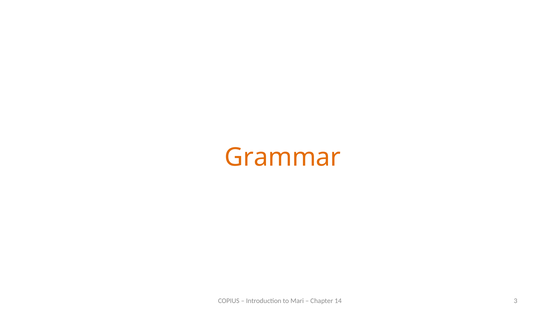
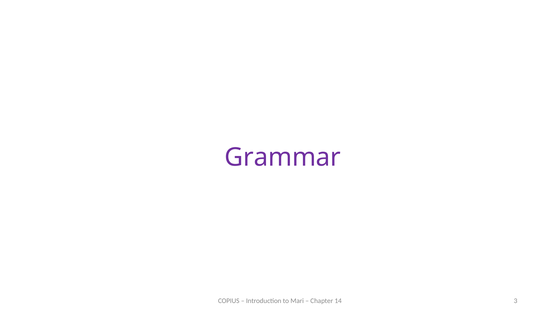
Grammar colour: orange -> purple
